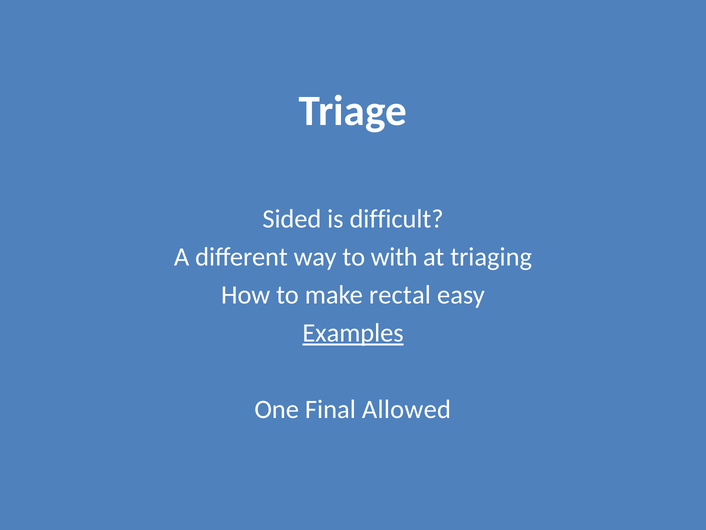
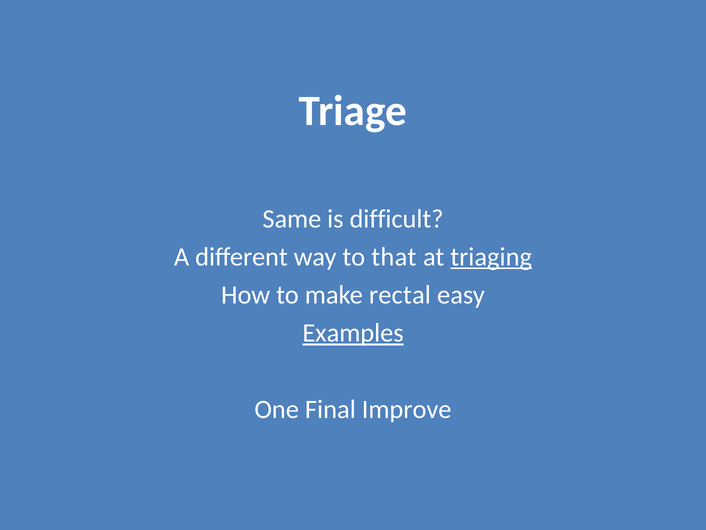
Sided: Sided -> Same
with: with -> that
triaging underline: none -> present
Allowed: Allowed -> Improve
